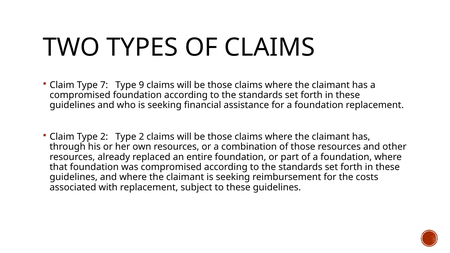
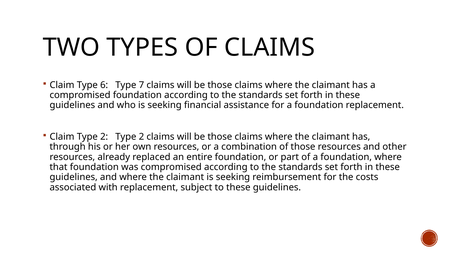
7: 7 -> 6
9: 9 -> 7
